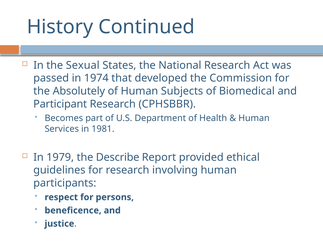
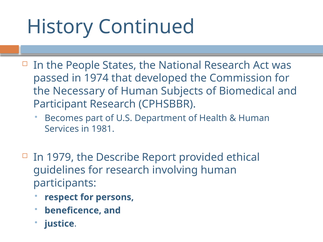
Sexual: Sexual -> People
Absolutely: Absolutely -> Necessary
